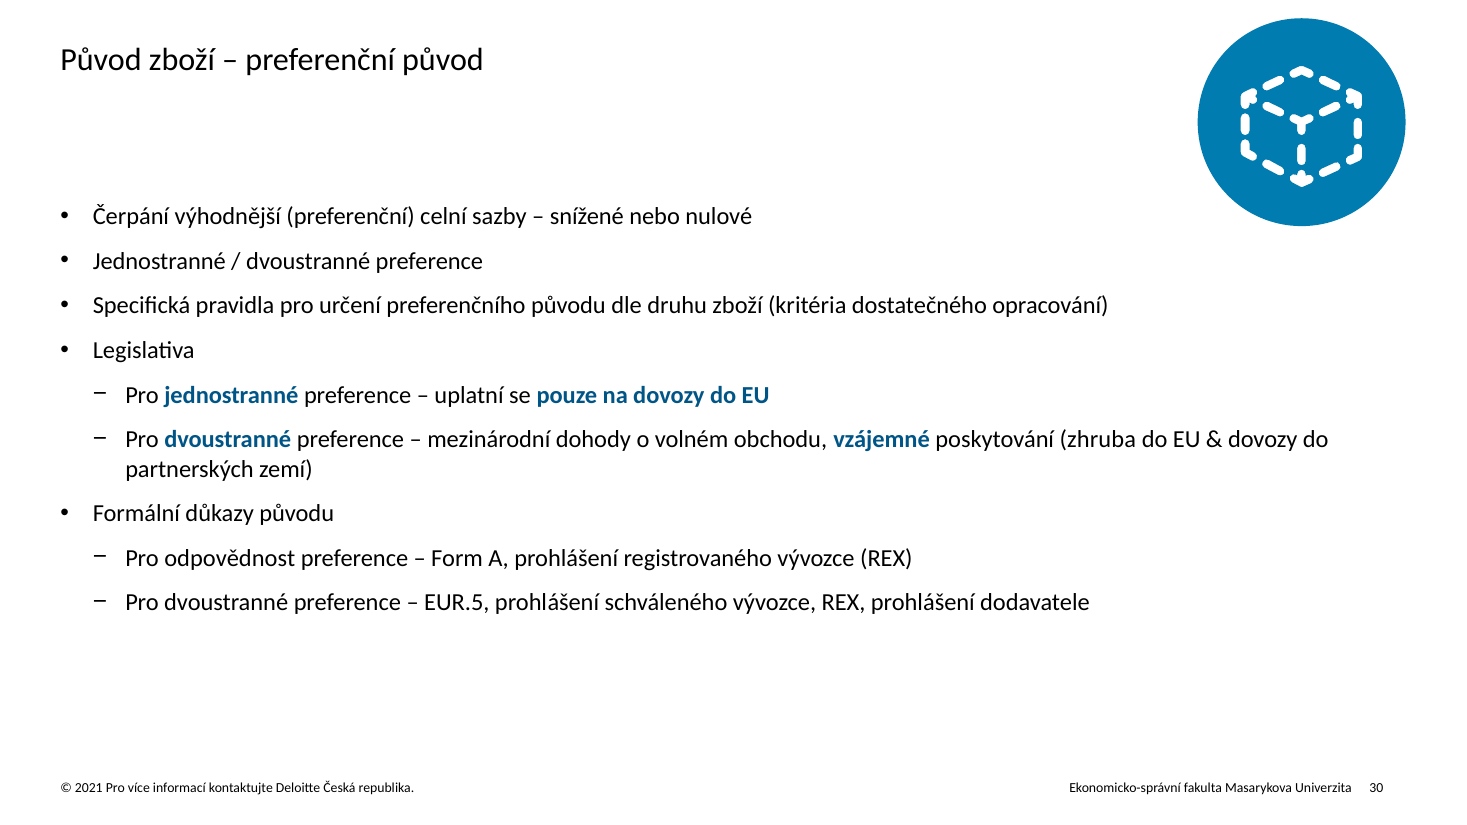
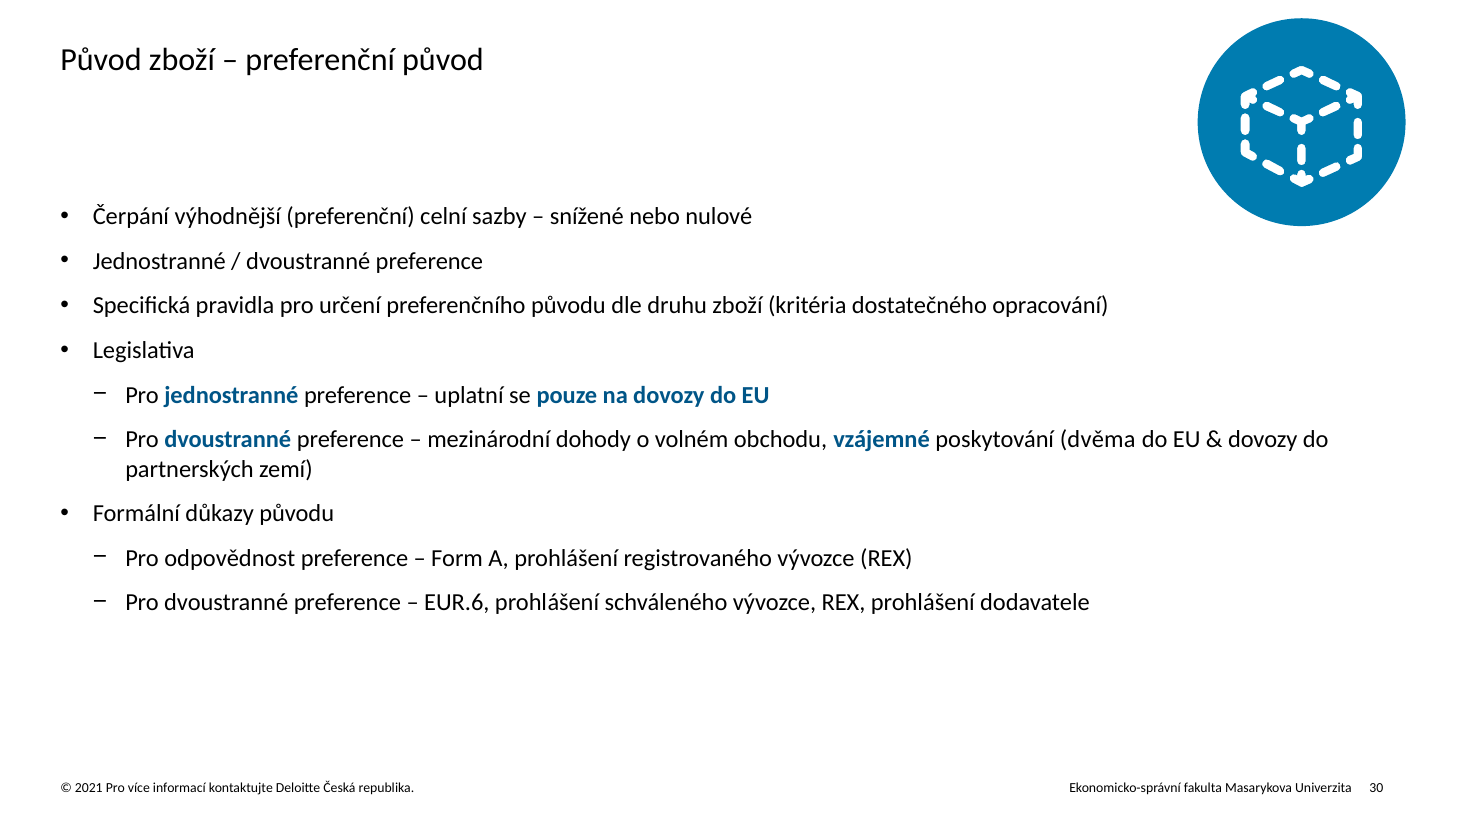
zhruba: zhruba -> dvěma
EUR.5: EUR.5 -> EUR.6
